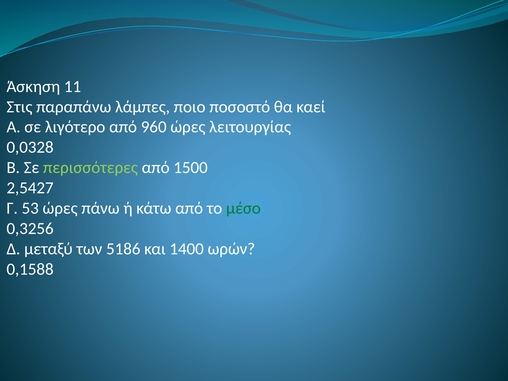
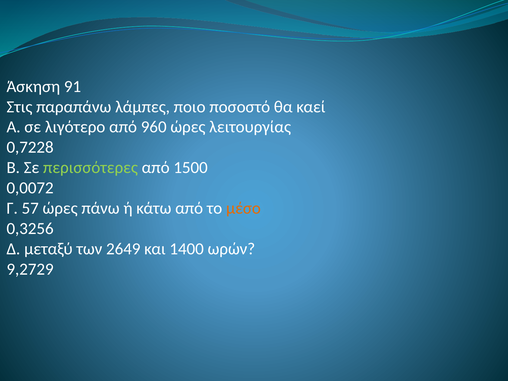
11: 11 -> 91
0,0328: 0,0328 -> 0,7228
2,5427: 2,5427 -> 0,0072
53: 53 -> 57
μέσο colour: green -> orange
5186: 5186 -> 2649
0,1588: 0,1588 -> 9,2729
